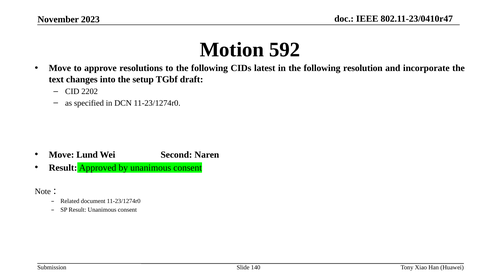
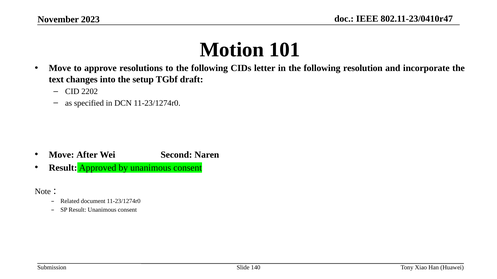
592: 592 -> 101
latest: latest -> letter
Lund: Lund -> After
